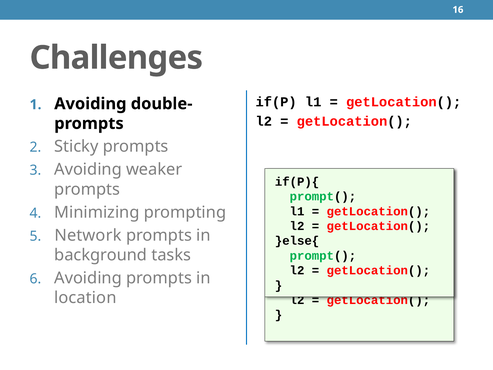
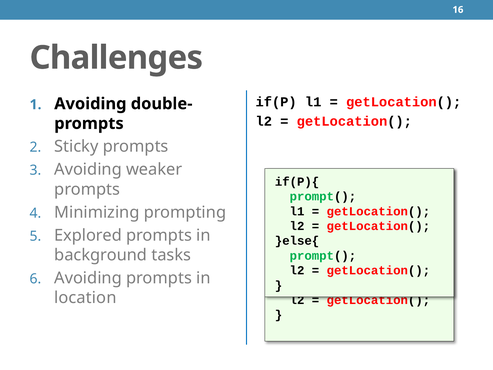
Network: Network -> Explored
